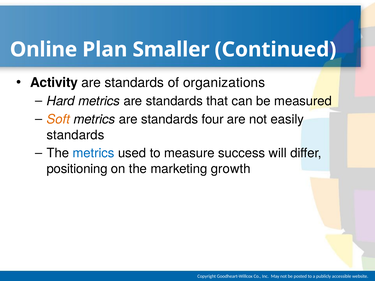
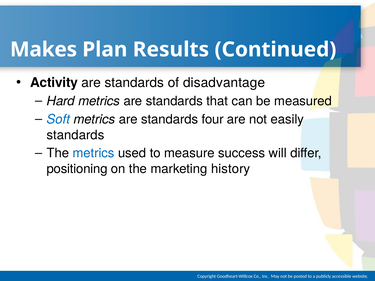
Online: Online -> Makes
Smaller: Smaller -> Results
organizations: organizations -> disadvantage
Soft colour: orange -> blue
growth: growth -> history
